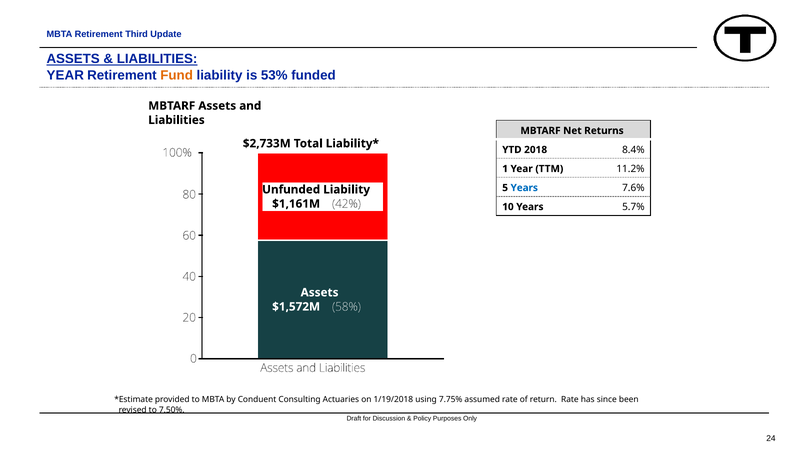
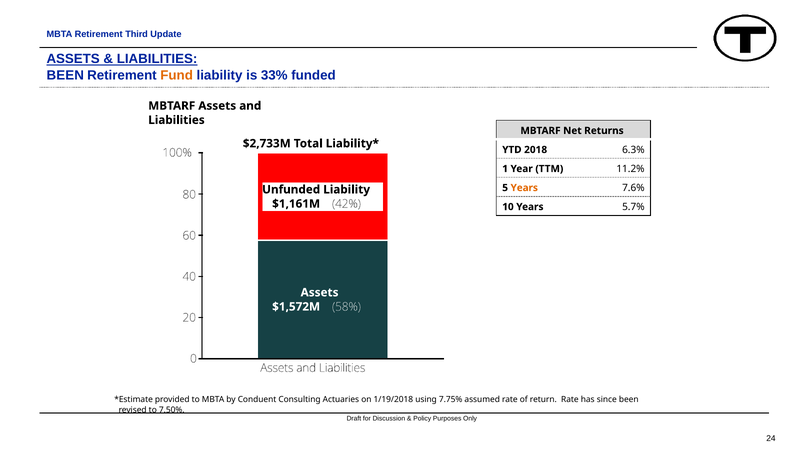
YEAR at (65, 75): YEAR -> BEEN
53%: 53% -> 33%
8.4%: 8.4% -> 6.3%
Years at (524, 188) colour: blue -> orange
